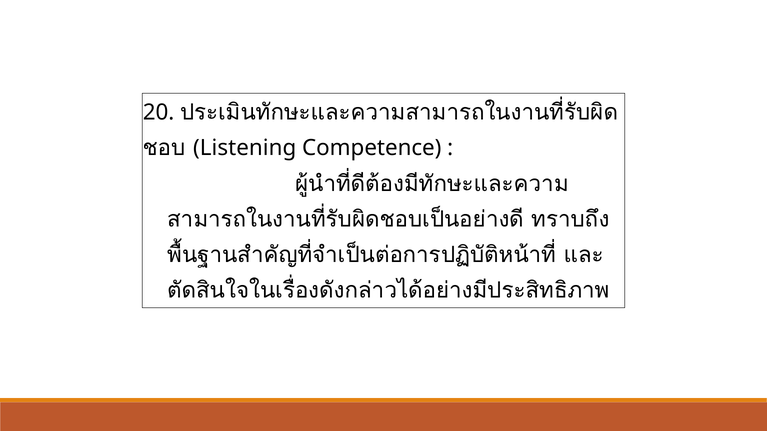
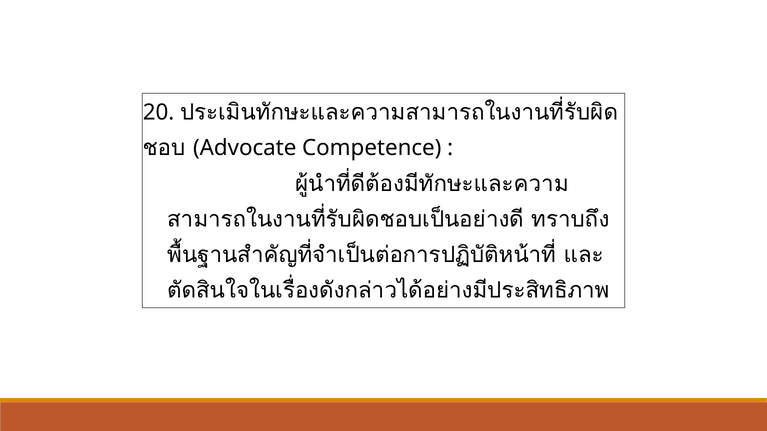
Listening: Listening -> Advocate
